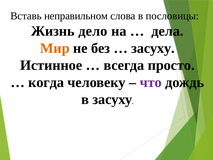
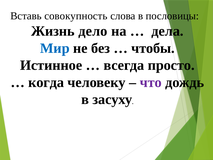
неправильном: неправильном -> совокупность
Мир colour: orange -> blue
засуху at (153, 48): засуху -> чтобы
